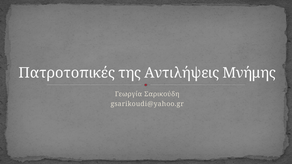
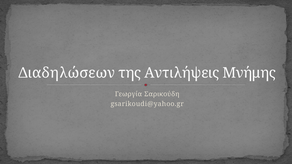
Πατροτοπικές: Πατροτοπικές -> Διαδηλώσεων
